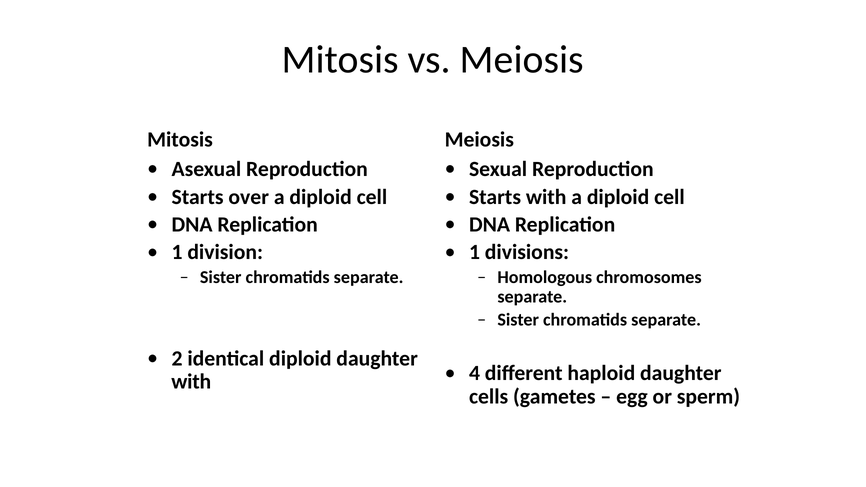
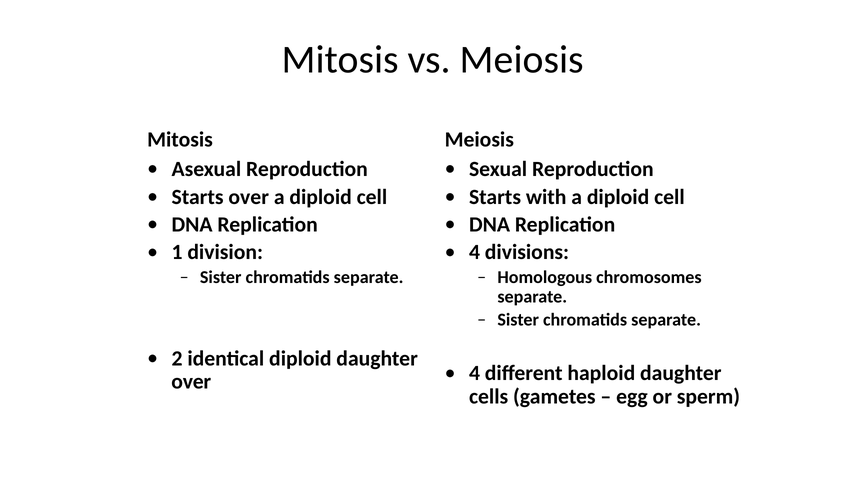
1 at (475, 252): 1 -> 4
with at (191, 382): with -> over
